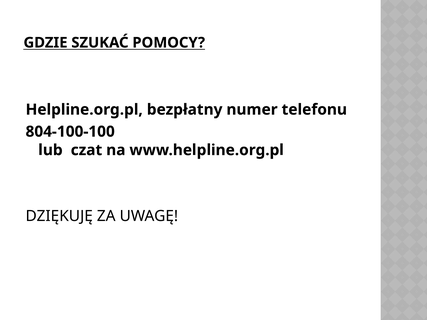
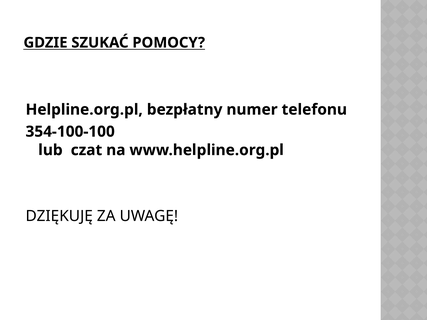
804-100-100: 804-100-100 -> 354-100-100
